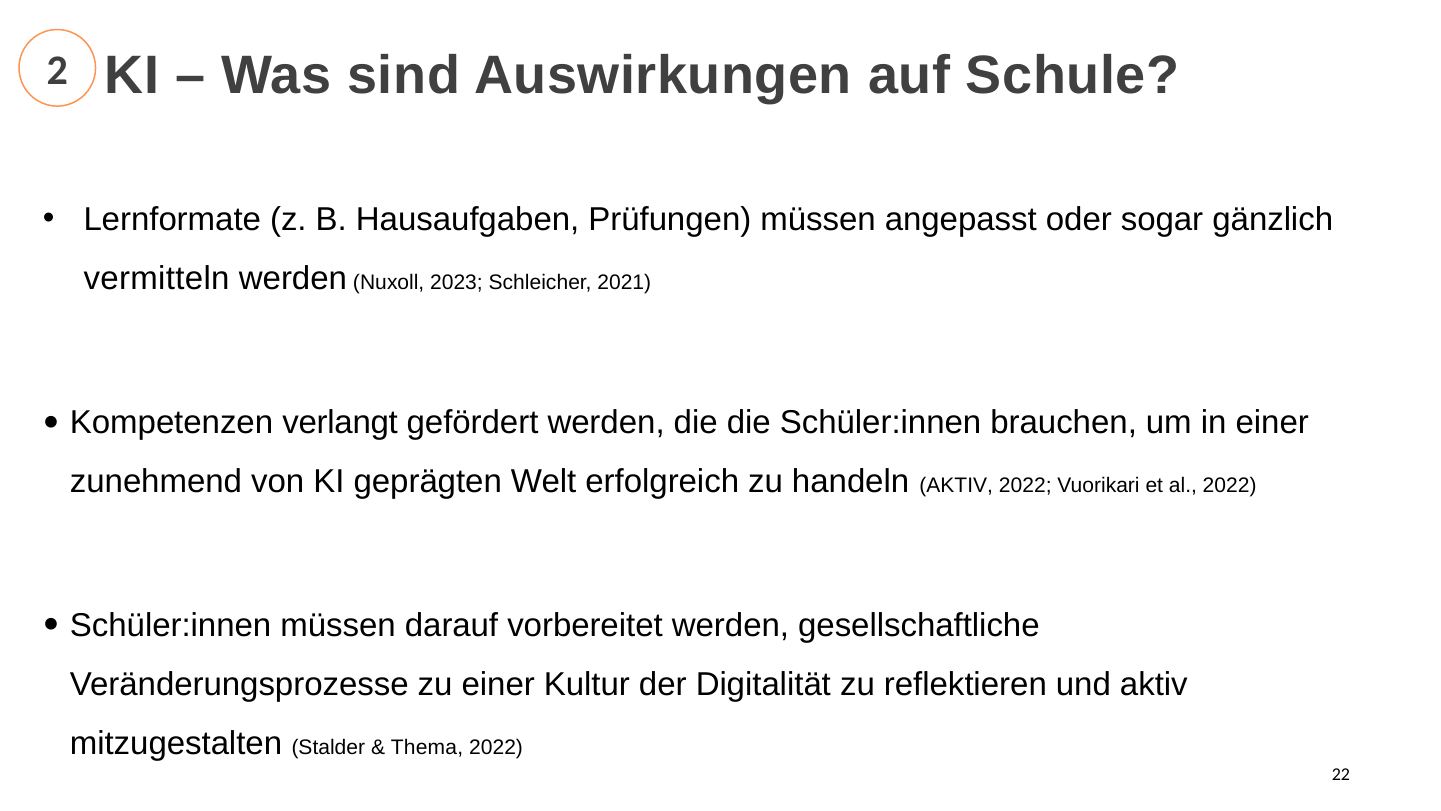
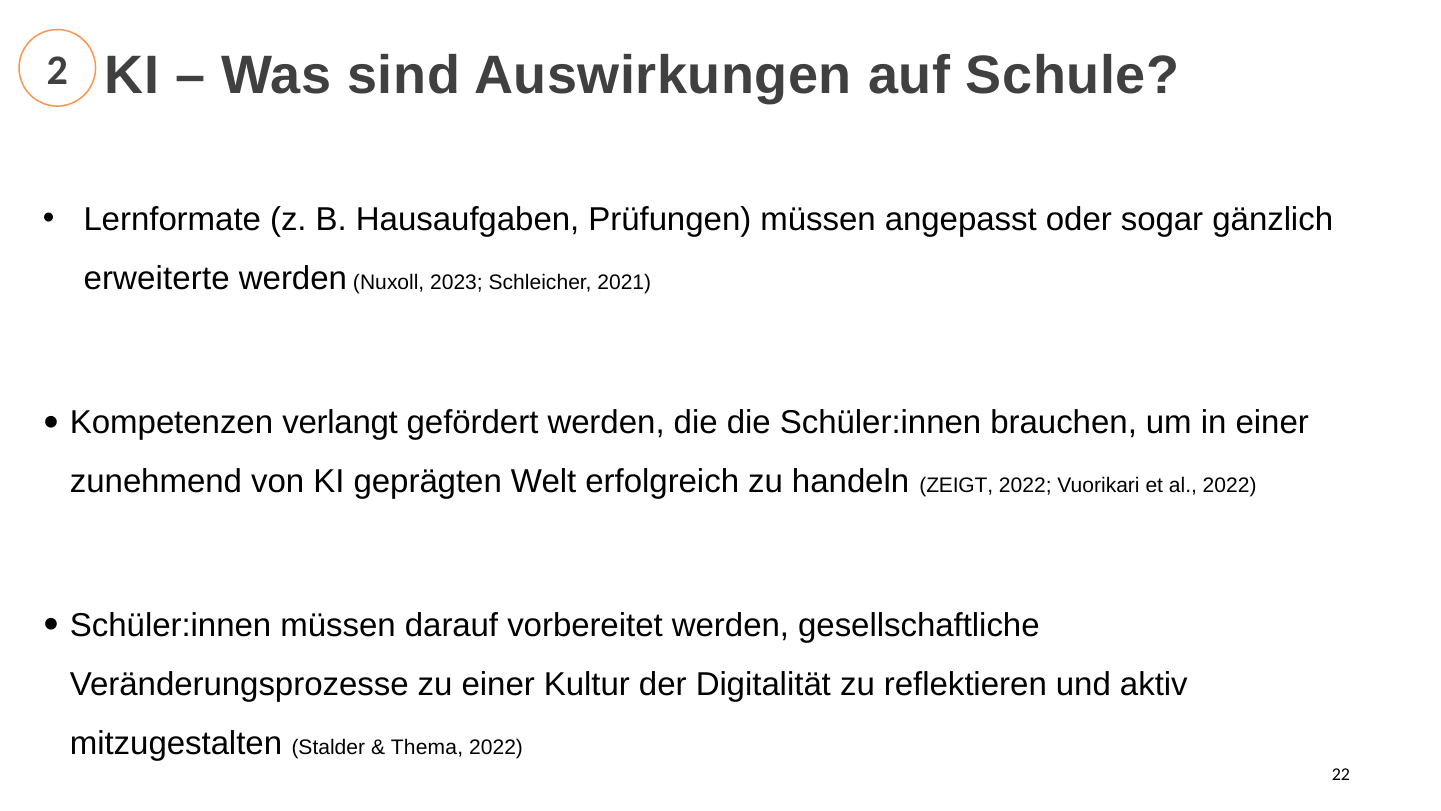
vermitteln: vermitteln -> erweiterte
handeln AKTIV: AKTIV -> ZEIGT
